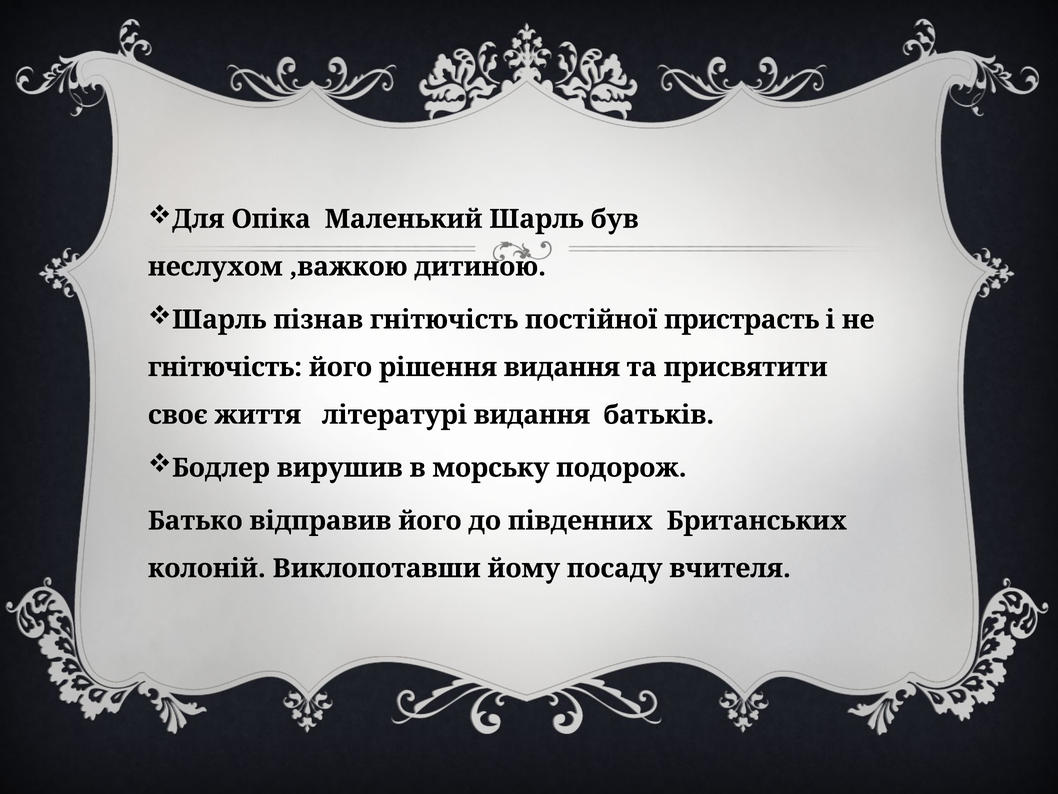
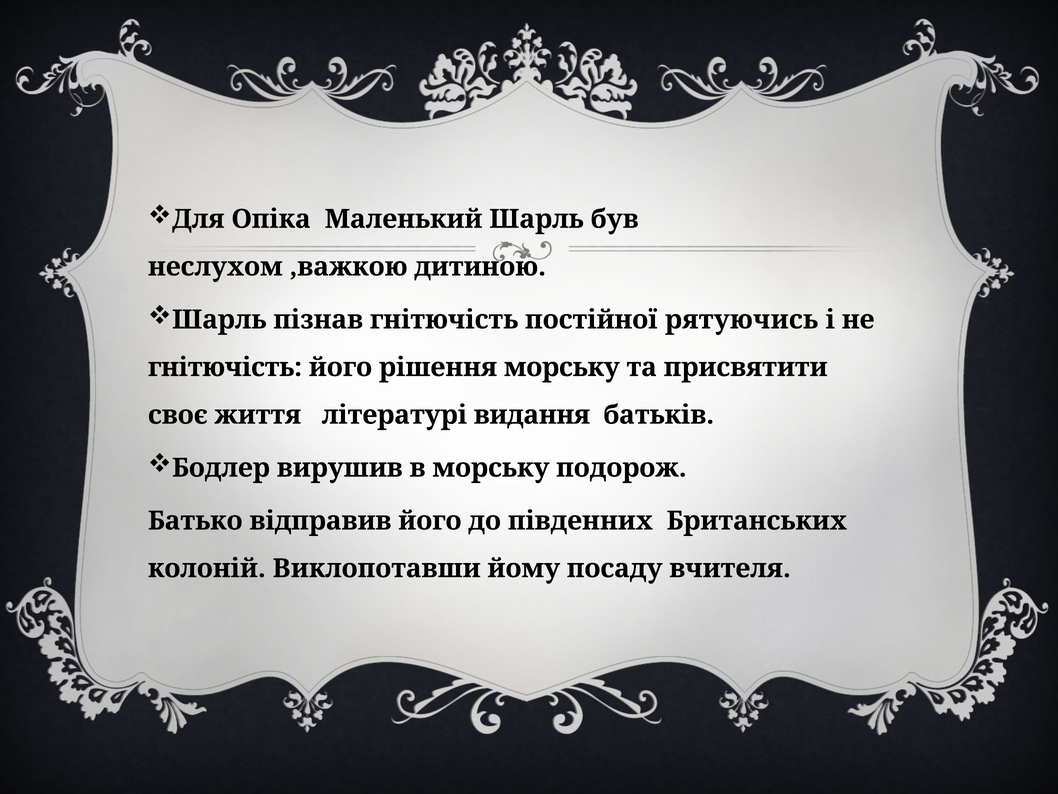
пристрасть: пристрасть -> рятуючись
видання at (562, 367): видання -> морську
